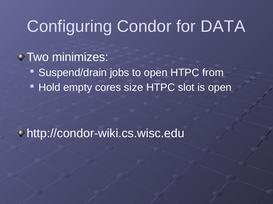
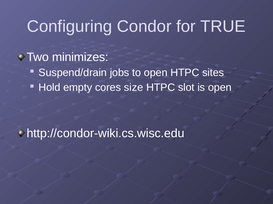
DATA: DATA -> TRUE
from: from -> sites
